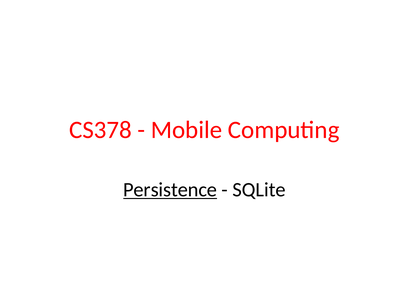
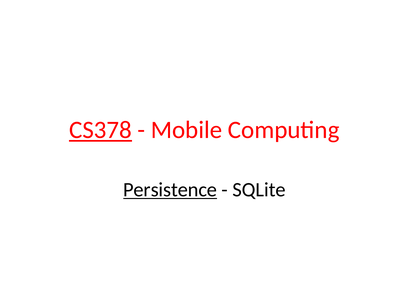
CS378 underline: none -> present
